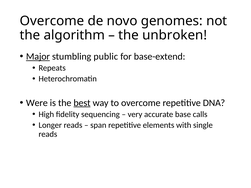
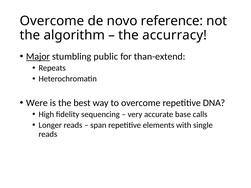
genomes: genomes -> reference
unbroken: unbroken -> accurracy
base-extend: base-extend -> than-extend
best underline: present -> none
